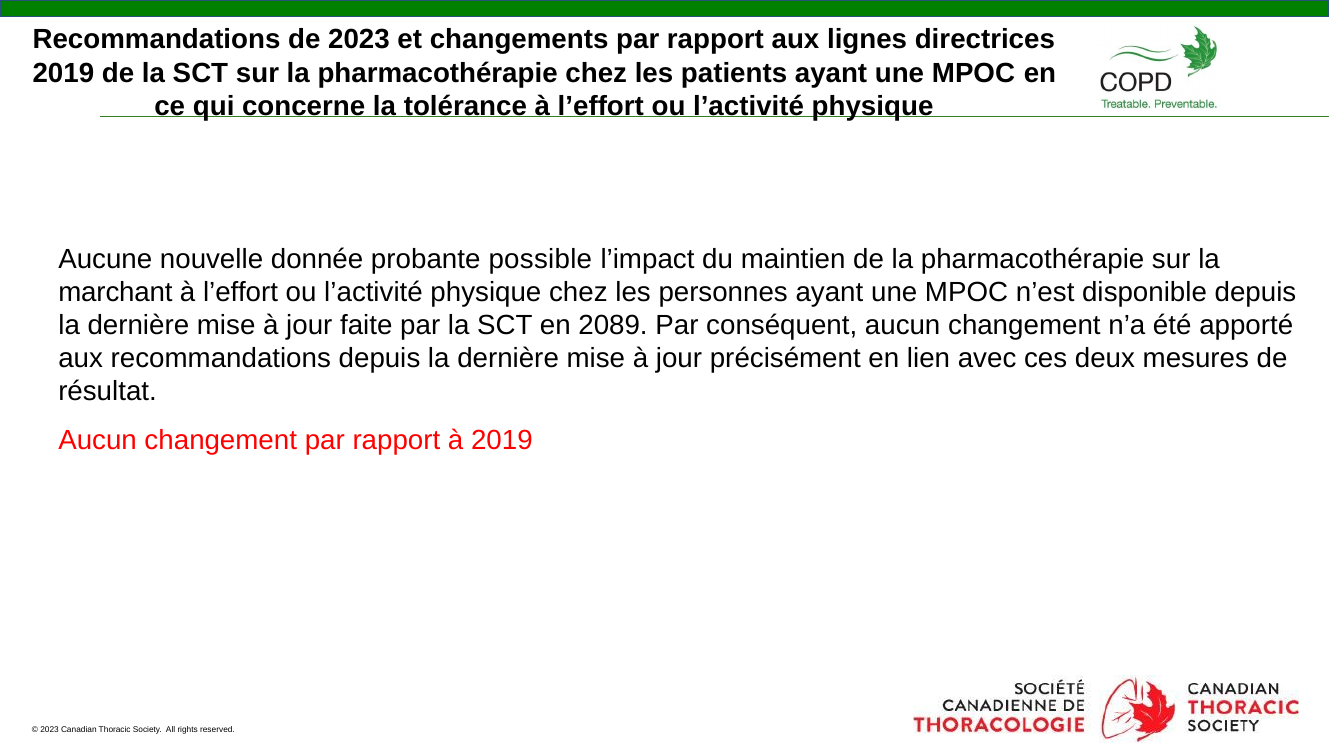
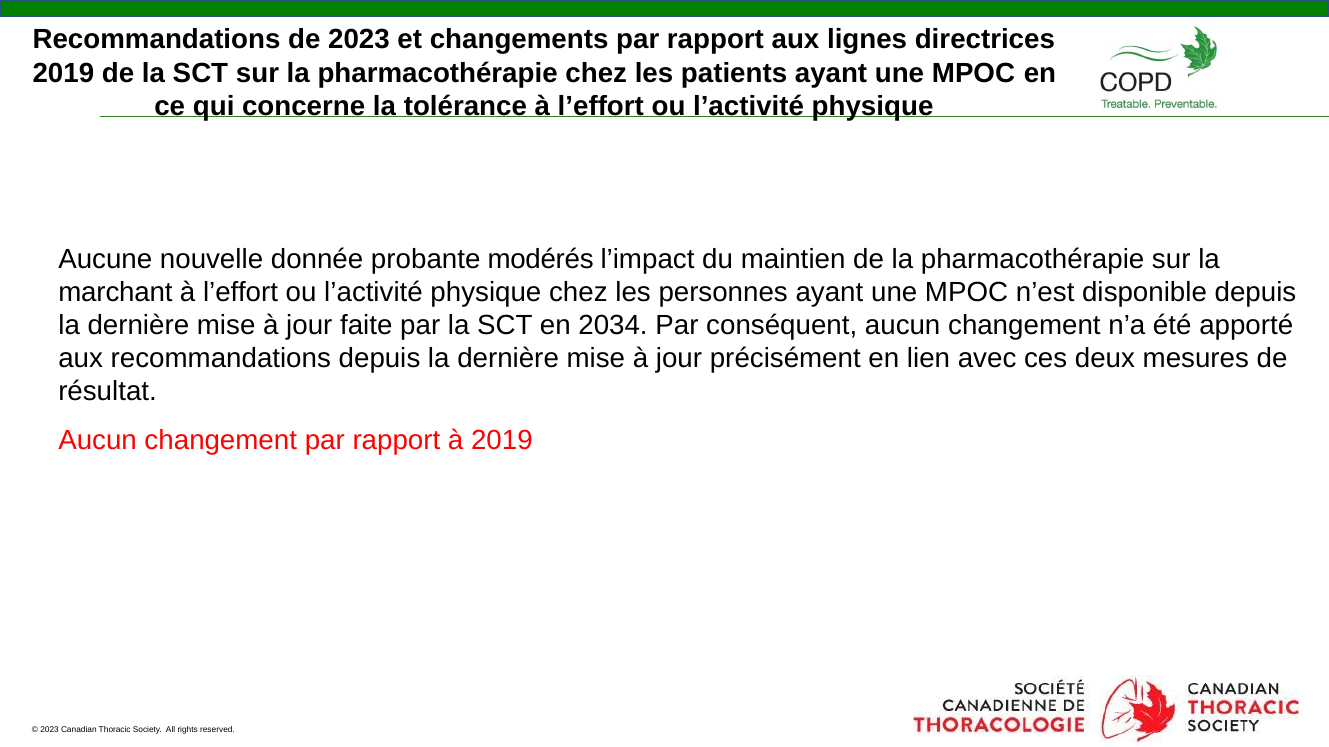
possible: possible -> modérés
2089: 2089 -> 2034
